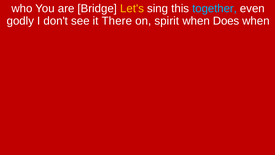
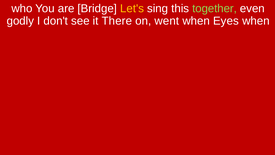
together colour: light blue -> light green
spirit: spirit -> went
Does: Does -> Eyes
